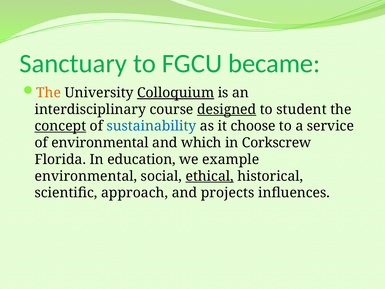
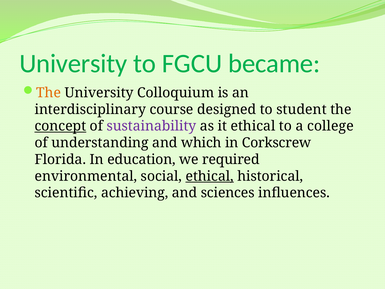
Sanctuary at (73, 64): Sanctuary -> University
Colloquium underline: present -> none
designed underline: present -> none
sustainability colour: blue -> purple
it choose: choose -> ethical
service: service -> college
of environmental: environmental -> understanding
example: example -> required
approach: approach -> achieving
projects: projects -> sciences
